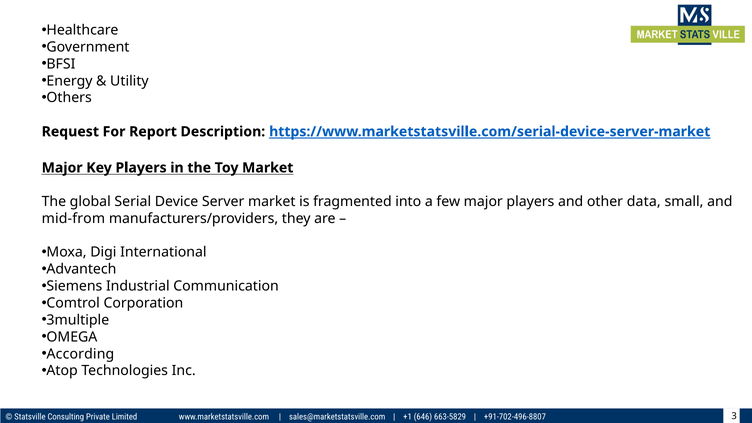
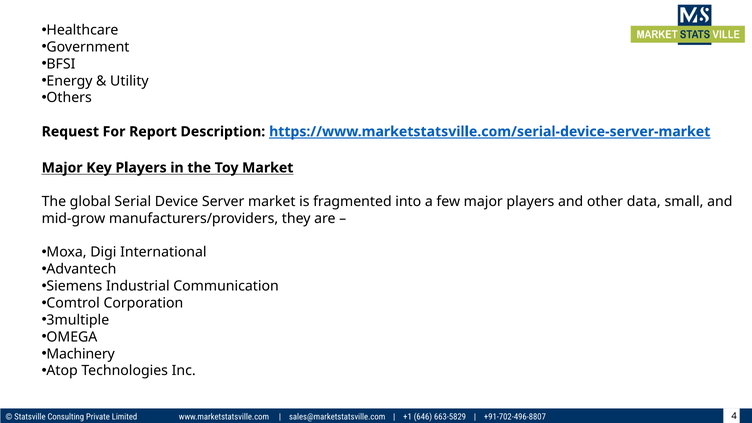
mid-from: mid-from -> mid-grow
According: According -> Machinery
3: 3 -> 4
